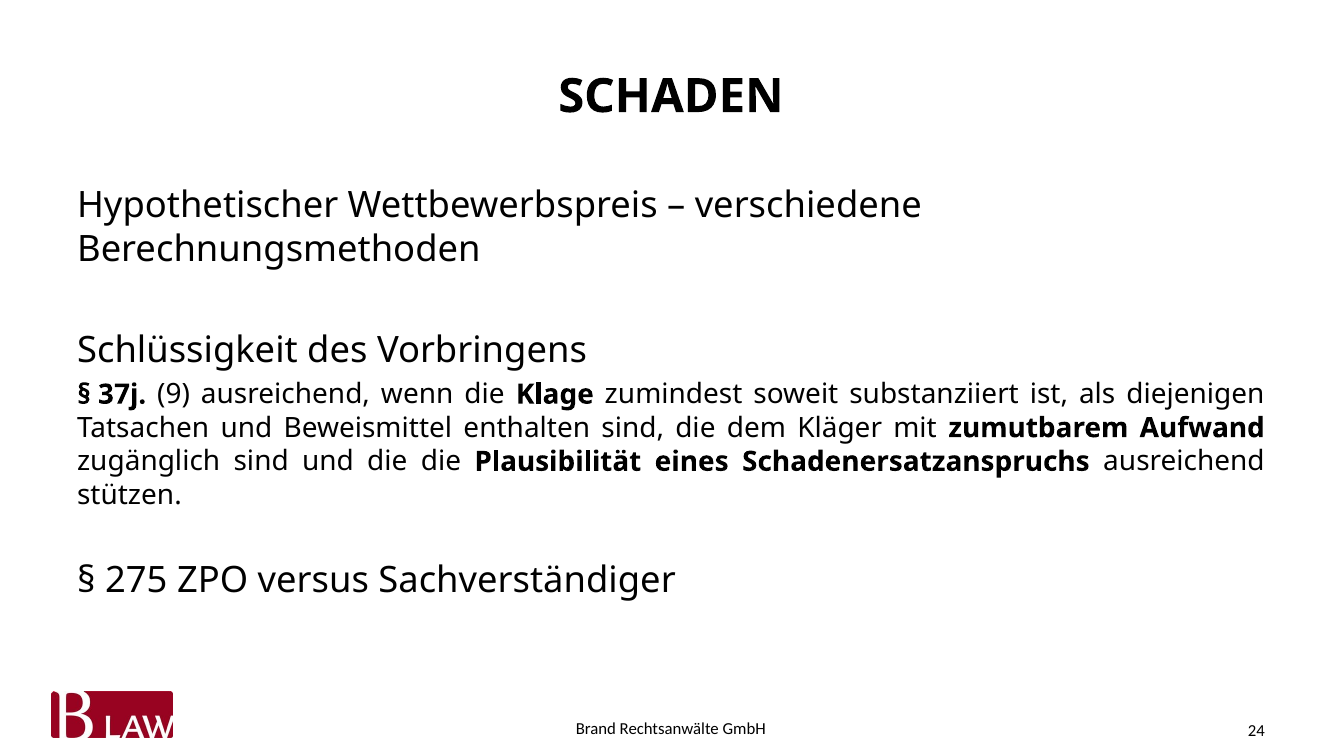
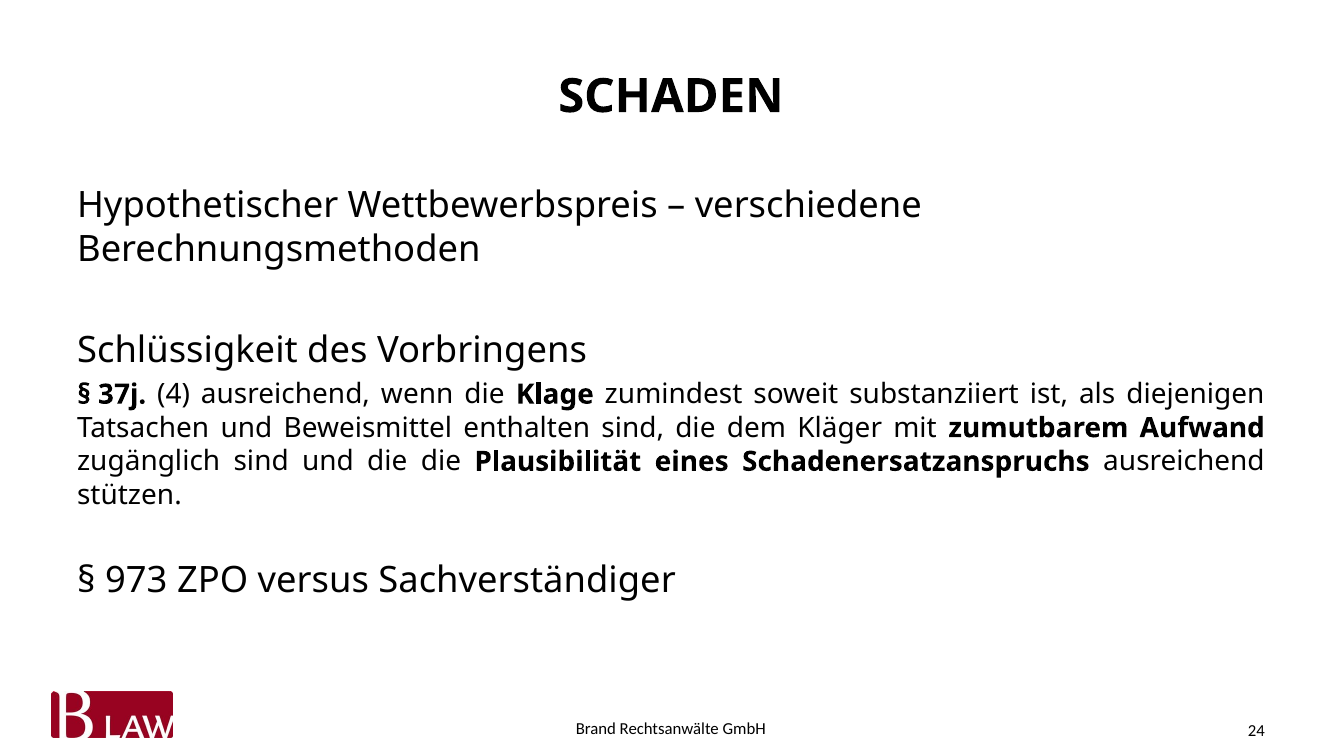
9: 9 -> 4
275: 275 -> 973
